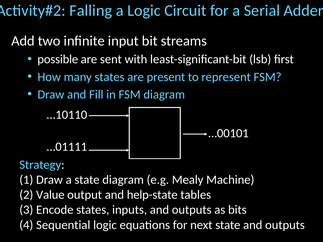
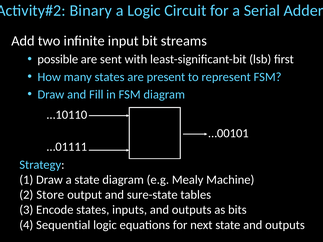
Falling: Falling -> Binary
Value: Value -> Store
help-state: help-state -> sure-state
